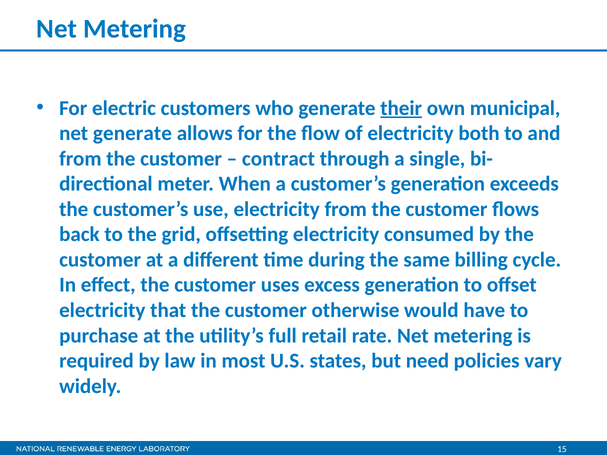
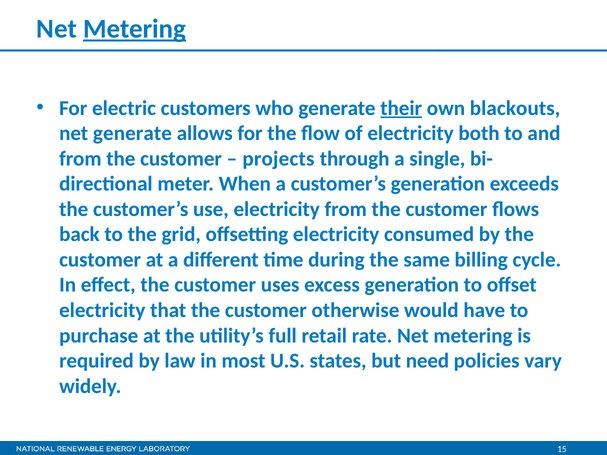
Metering at (135, 29) underline: none -> present
municipal: municipal -> blackouts
contract: contract -> projects
